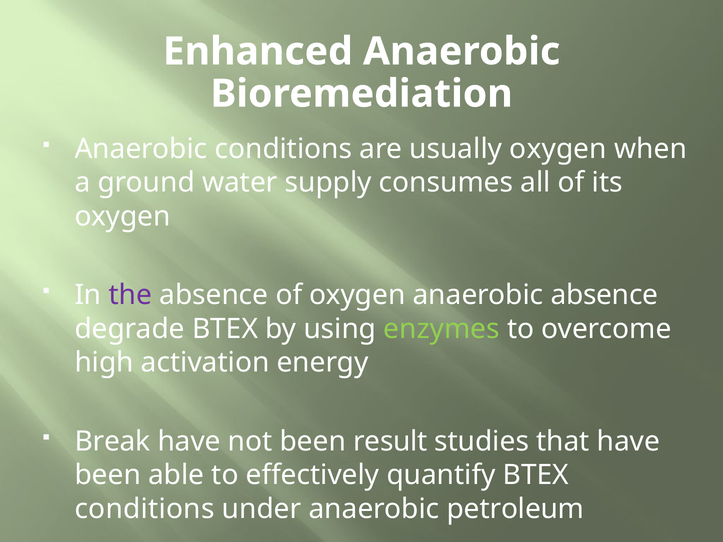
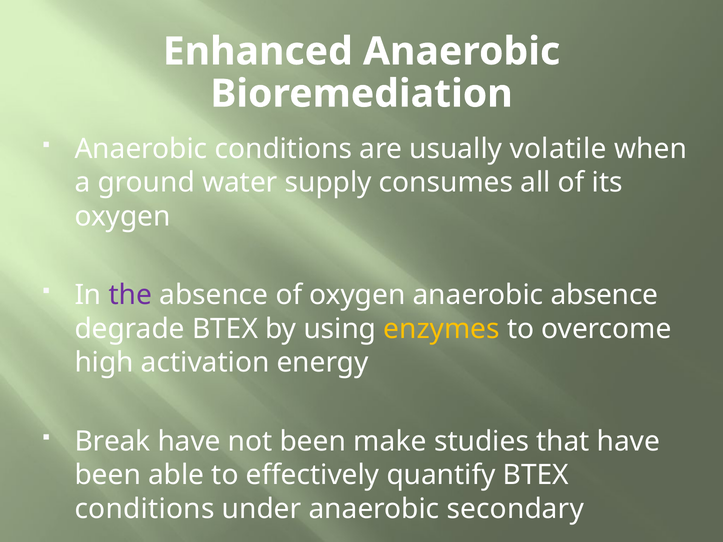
usually oxygen: oxygen -> volatile
enzymes colour: light green -> yellow
result: result -> make
petroleum: petroleum -> secondary
